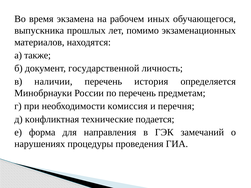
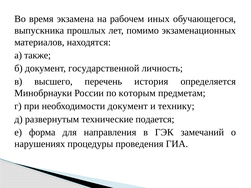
наличии: наличии -> высшего
по перечень: перечень -> которым
необходимости комиссия: комиссия -> документ
перечня: перечня -> технику
конфликтная: конфликтная -> развернутым
